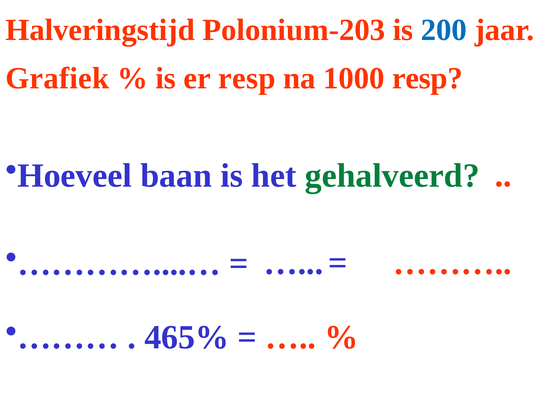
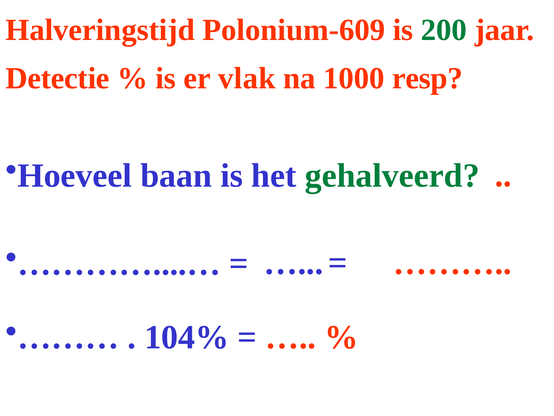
Polonium-203: Polonium-203 -> Polonium-609
200 colour: blue -> green
Grafiek: Grafiek -> Detectie
er resp: resp -> vlak
465%: 465% -> 104%
